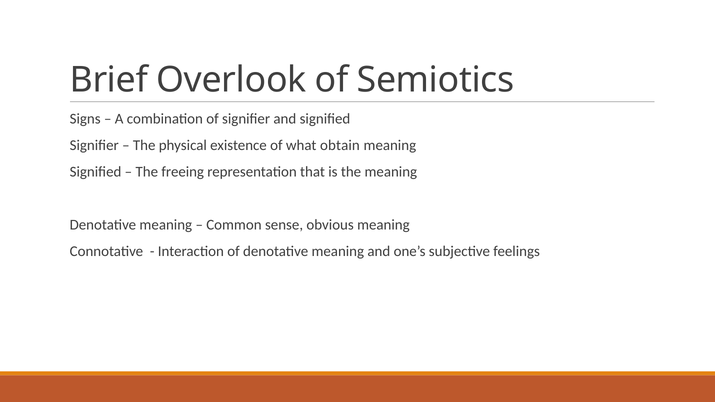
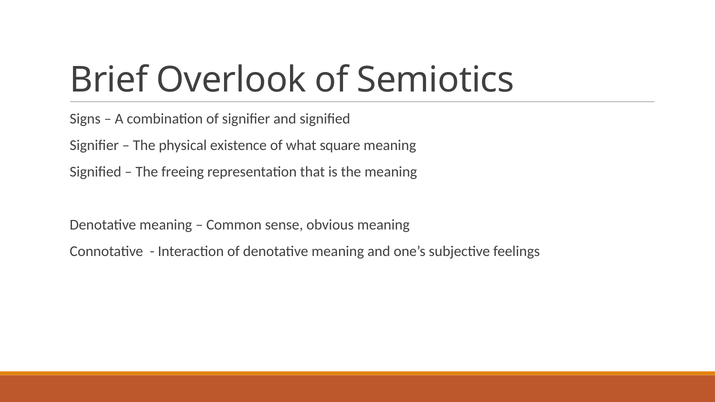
obtain: obtain -> square
